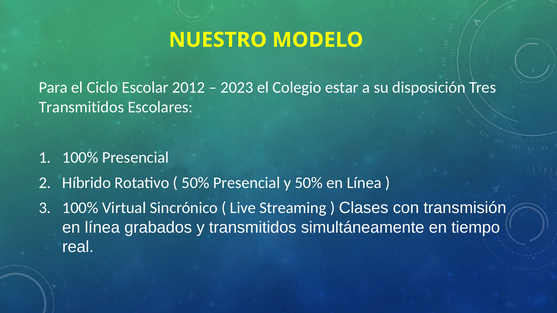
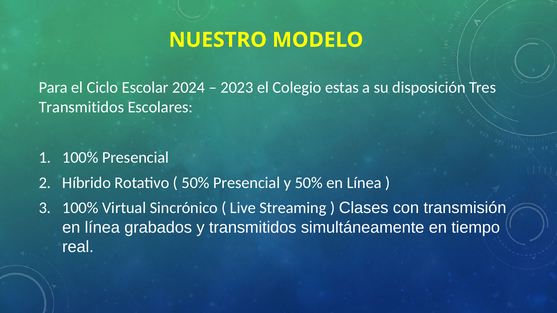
2012: 2012 -> 2024
estar: estar -> estas
